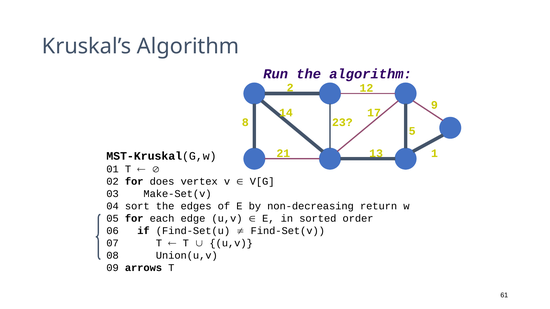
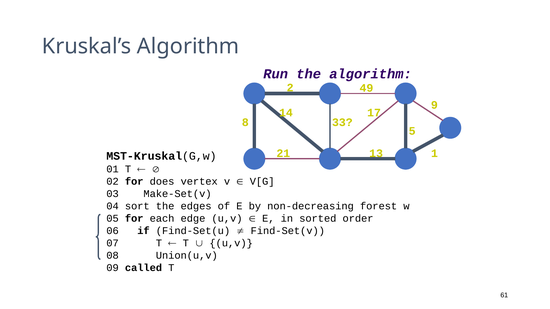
12: 12 -> 49
23: 23 -> 33
return: return -> forest
arrows: arrows -> called
